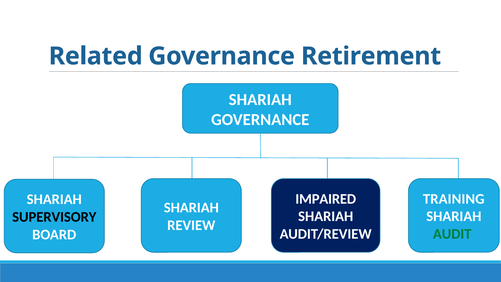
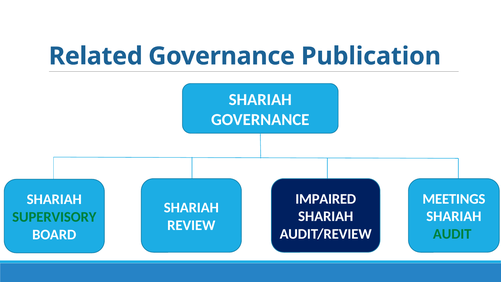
Retirement: Retirement -> Publication
TRAINING: TRAINING -> MEETINGS
SUPERVISORY colour: black -> green
